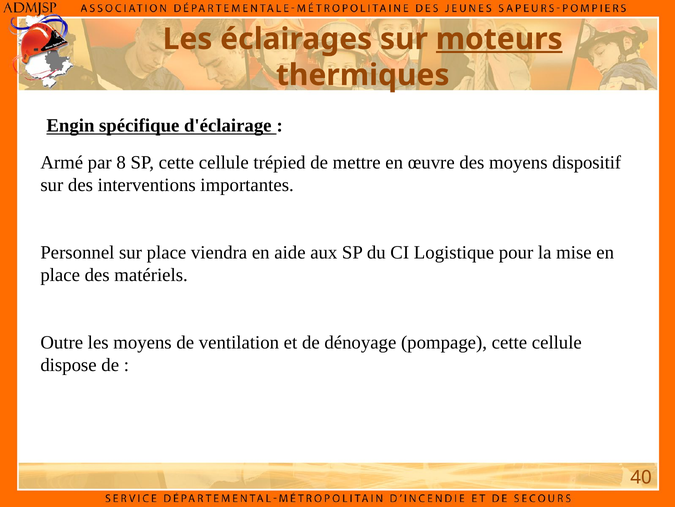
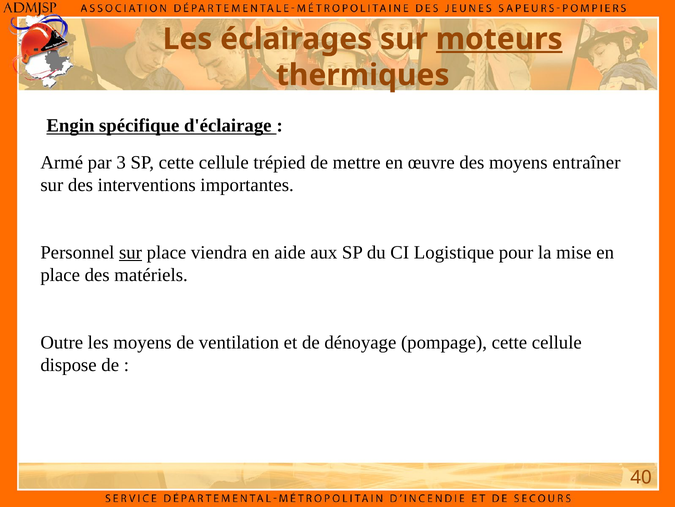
8: 8 -> 3
dispositif: dispositif -> entraîner
sur at (131, 252) underline: none -> present
